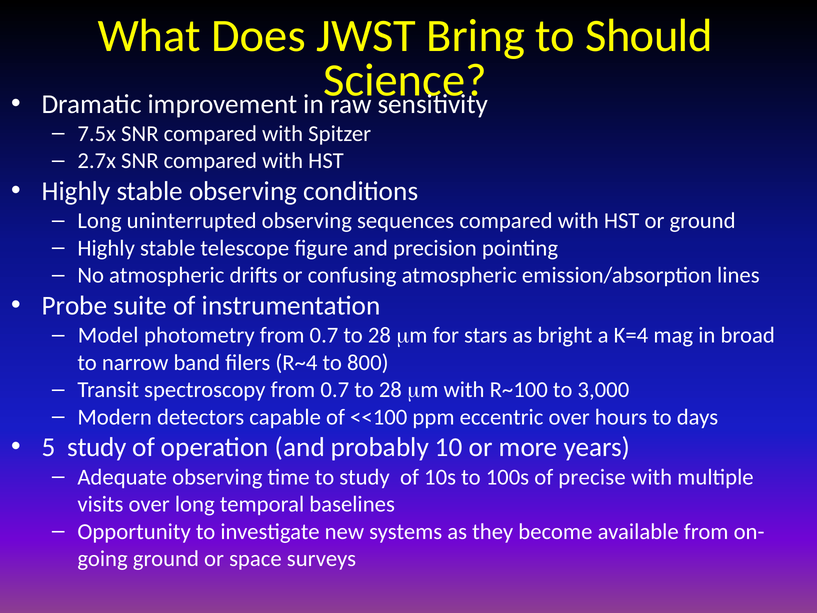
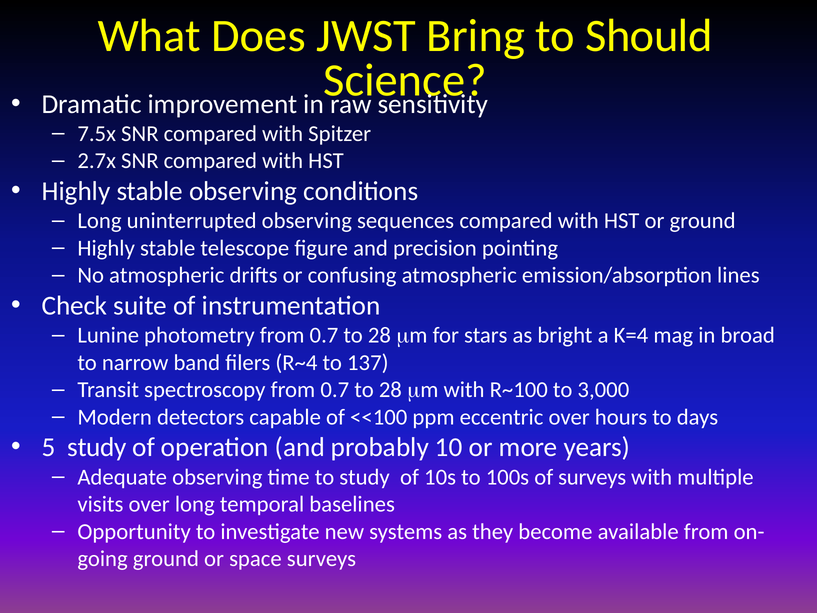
Probe: Probe -> Check
Model: Model -> Lunine
800: 800 -> 137
of precise: precise -> surveys
